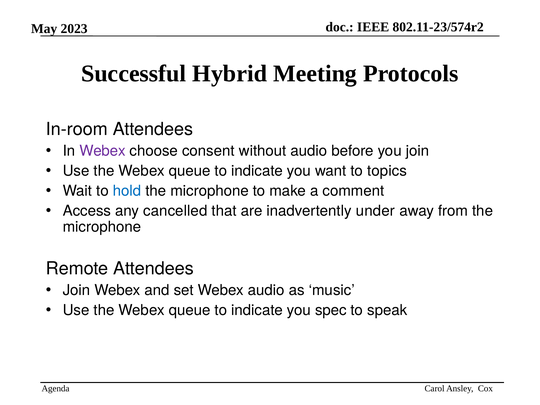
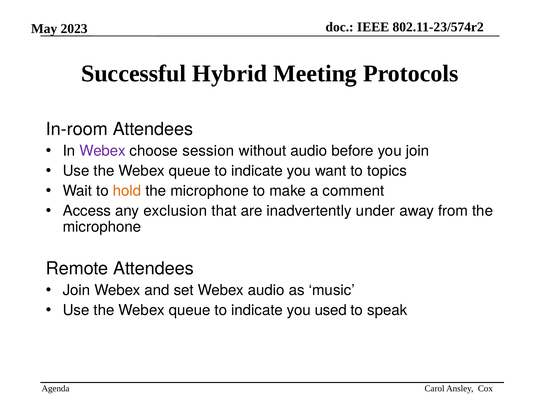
consent: consent -> session
hold colour: blue -> orange
cancelled: cancelled -> exclusion
spec: spec -> used
